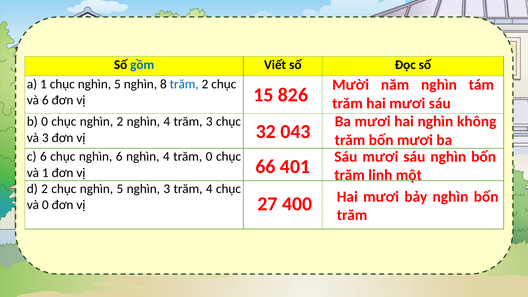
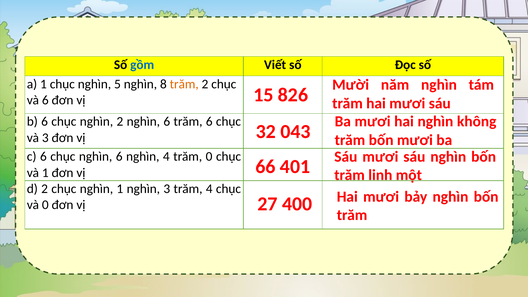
trăm at (184, 84) colour: blue -> orange
b 0: 0 -> 6
2 nghìn 4: 4 -> 6
trăm 3: 3 -> 6
2 chục nghìn 5: 5 -> 1
